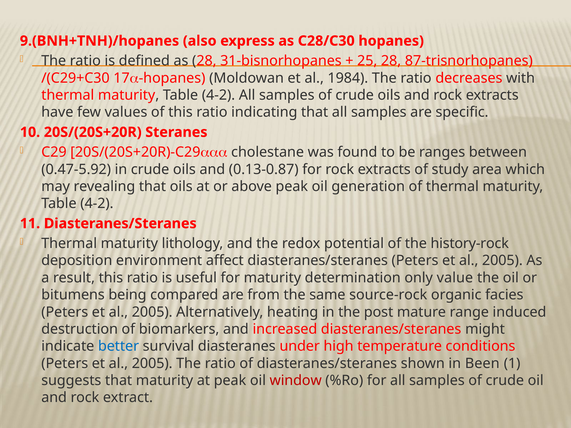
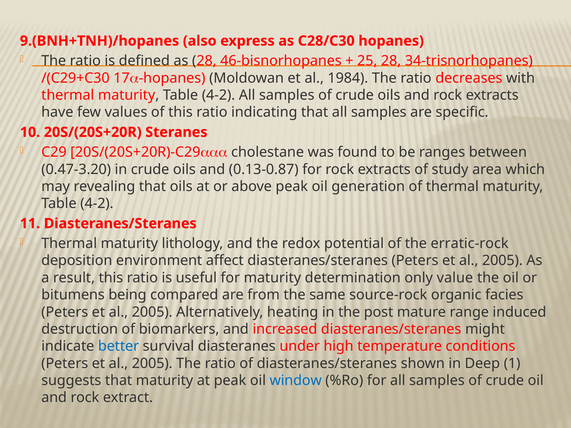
31-bisnorhopanes: 31-bisnorhopanes -> 46-bisnorhopanes
87-trisnorhopanes: 87-trisnorhopanes -> 34-trisnorhopanes
0.47-5.92: 0.47-5.92 -> 0.47-3.20
history-rock: history-rock -> erratic-rock
Been: Been -> Deep
window colour: red -> blue
